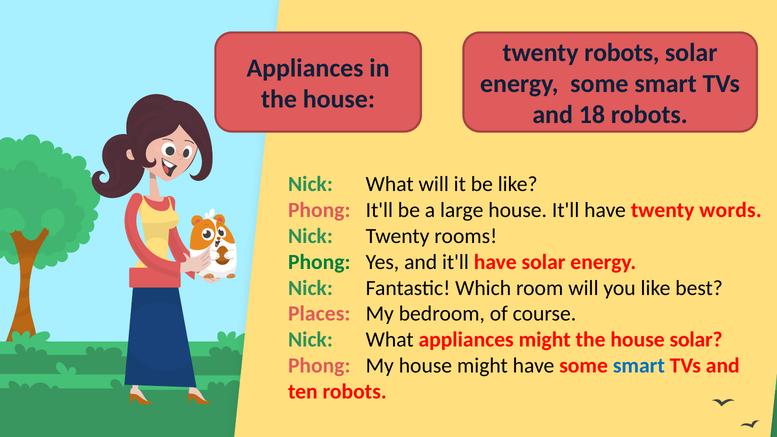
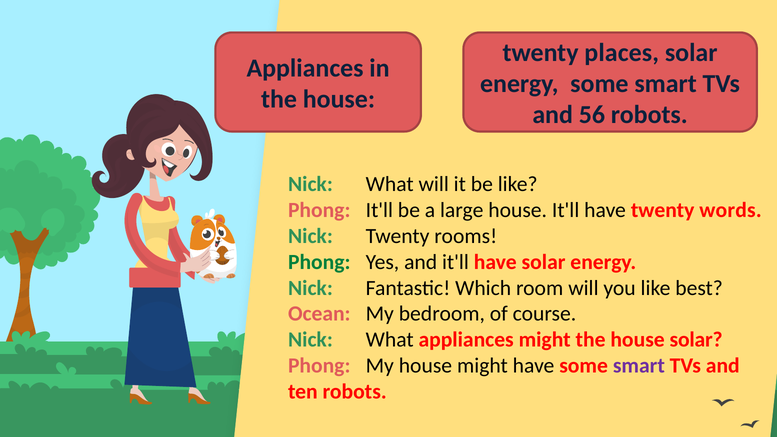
twenty robots: robots -> places
18: 18 -> 56
Places: Places -> Ocean
smart at (639, 366) colour: blue -> purple
